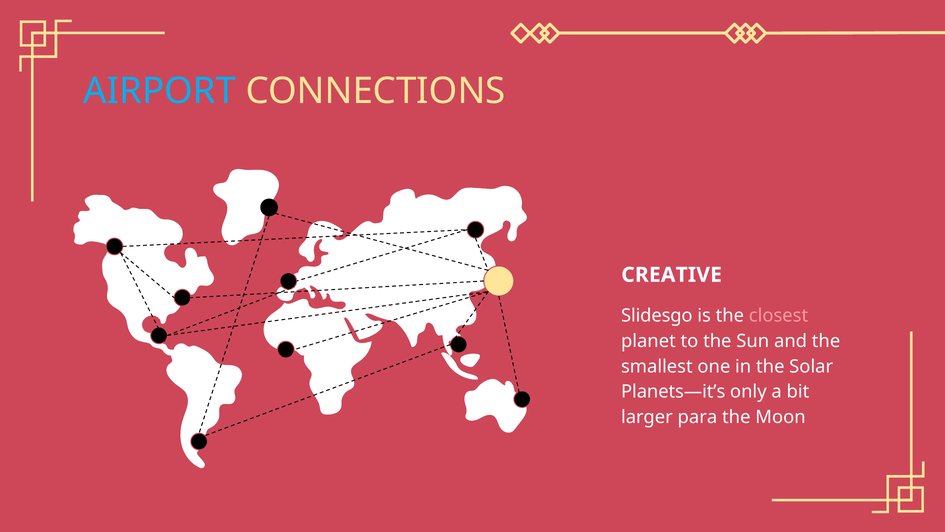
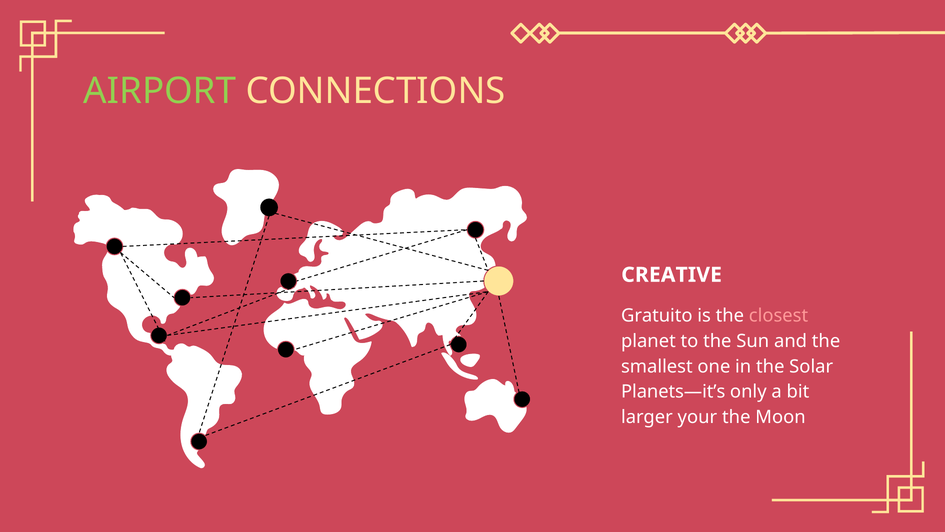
AIRPORT colour: light blue -> light green
Slidesgo: Slidesgo -> Gratuito
para: para -> your
